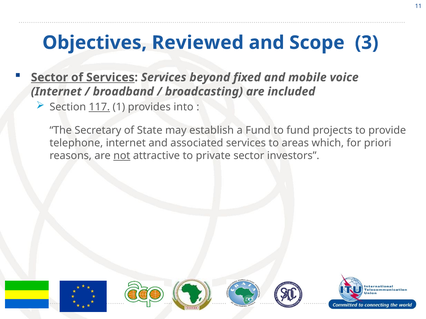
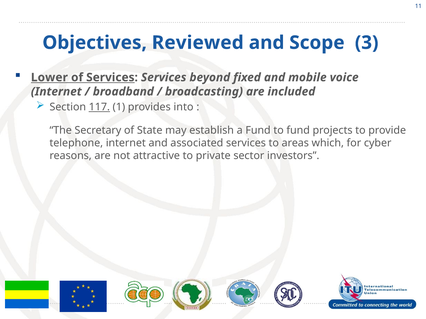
Sector at (49, 78): Sector -> Lower
priori: priori -> cyber
not underline: present -> none
